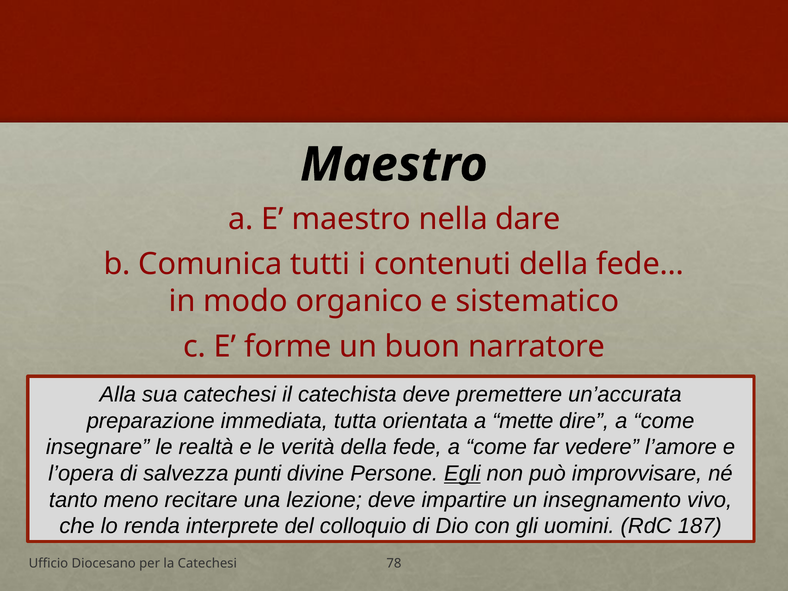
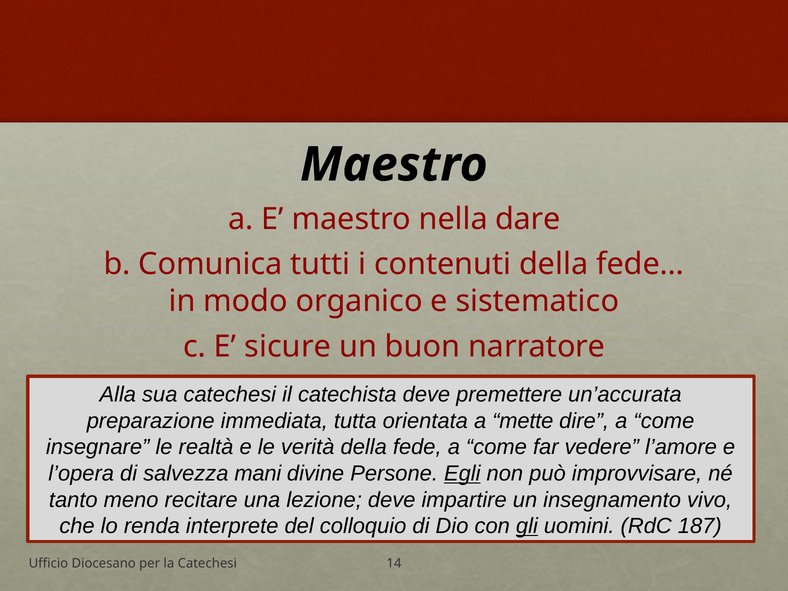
forme: forme -> sicure
punti: punti -> mani
gli underline: none -> present
78: 78 -> 14
